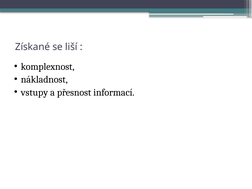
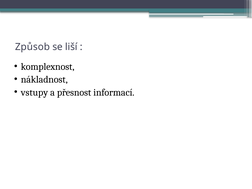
Získané: Získané -> Způsob
